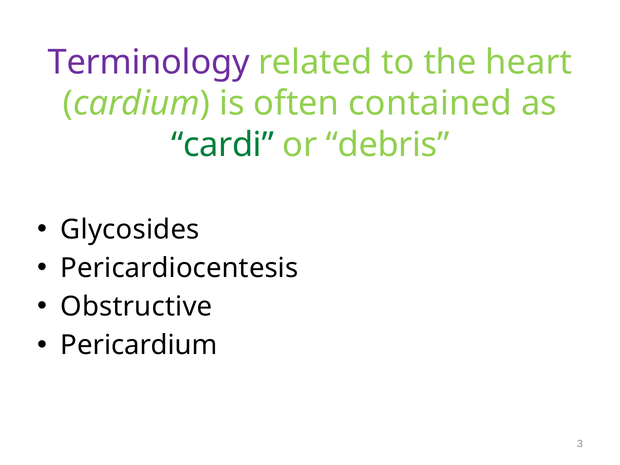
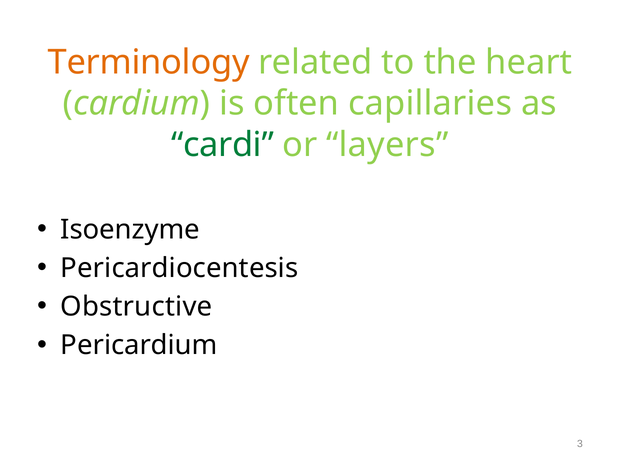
Terminology colour: purple -> orange
contained: contained -> capillaries
debris: debris -> layers
Glycosides: Glycosides -> Isoenzyme
